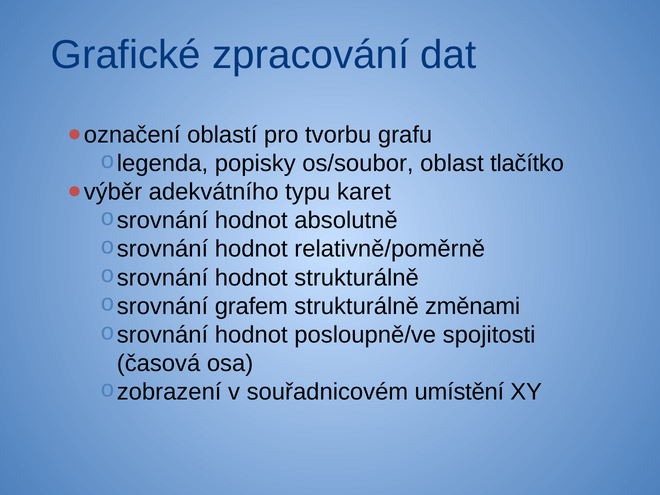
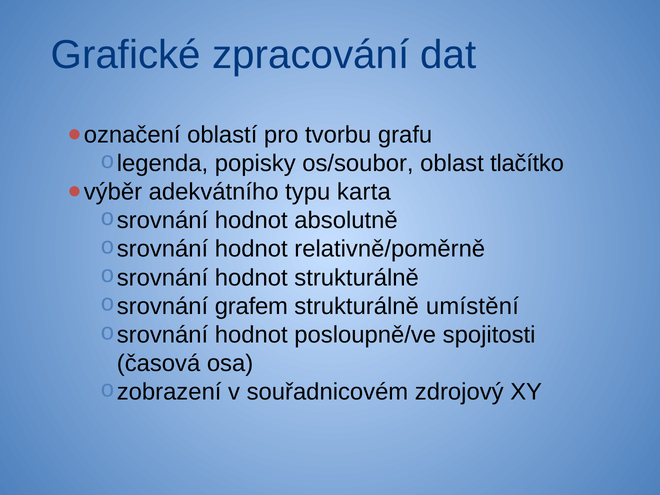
karet: karet -> karta
změnami: změnami -> umístění
umístění: umístění -> zdrojový
